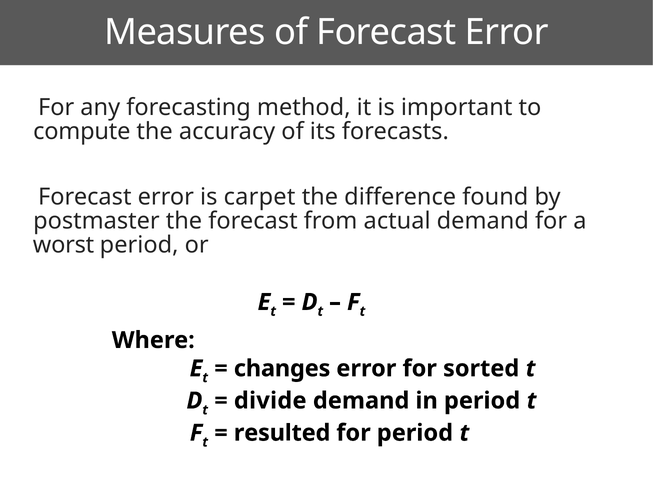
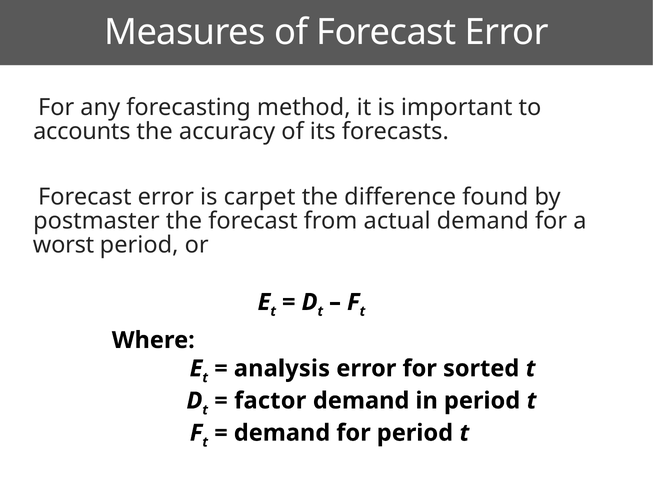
compute: compute -> accounts
changes: changes -> analysis
divide: divide -> factor
resulted at (282, 433): resulted -> demand
